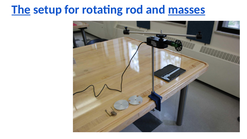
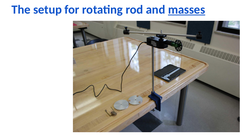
The underline: present -> none
